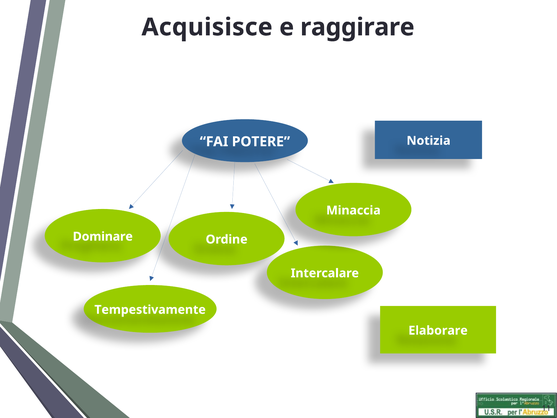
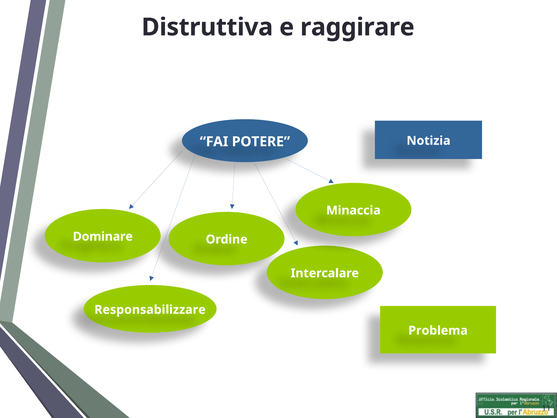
Acquisisce: Acquisisce -> Distruttiva
Tempestivamente: Tempestivamente -> Responsabilizzare
Elaborare: Elaborare -> Problema
